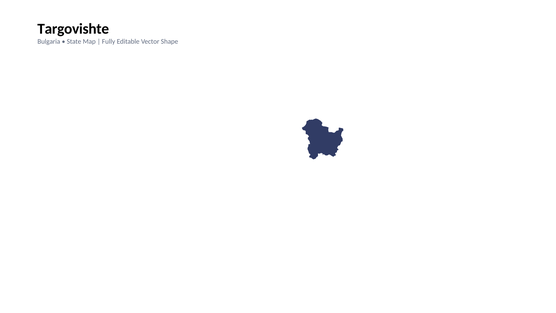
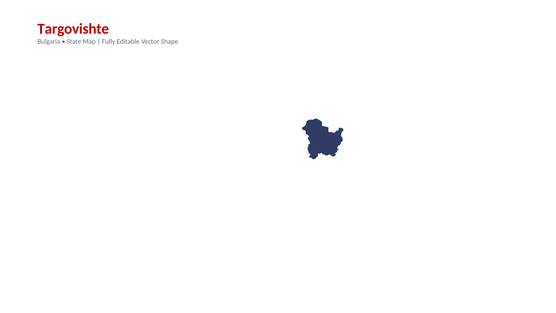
Targovishte colour: black -> red
